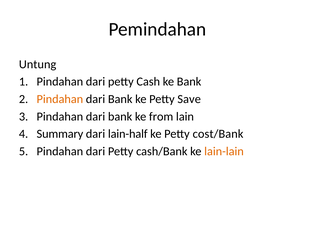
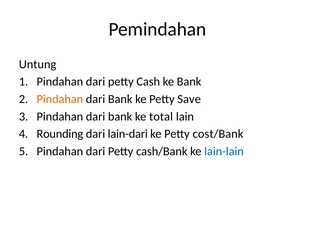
from: from -> total
Summary: Summary -> Rounding
lain-half: lain-half -> lain-dari
lain-lain colour: orange -> blue
